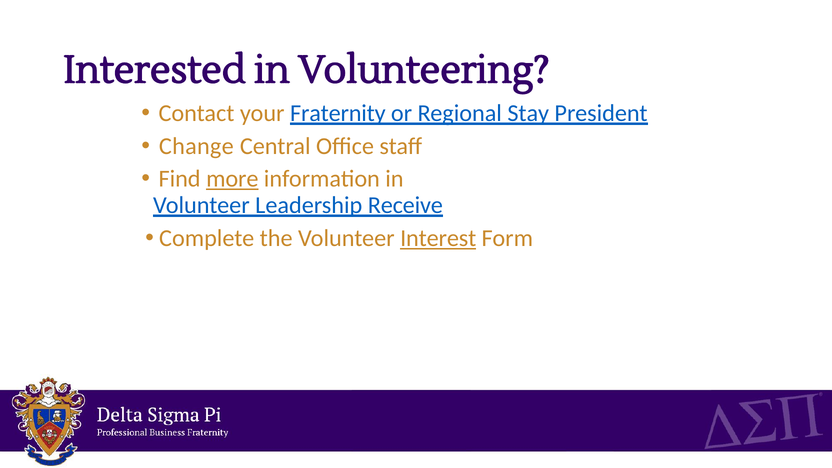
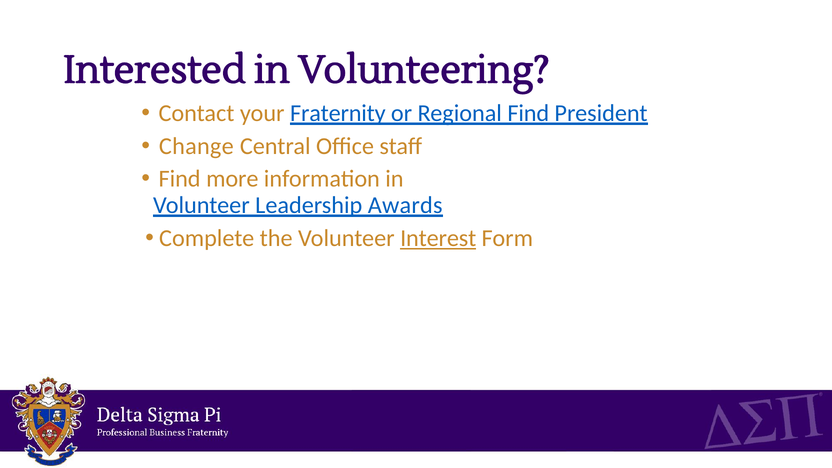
Regional Stay: Stay -> Find
more underline: present -> none
Receive: Receive -> Awards
